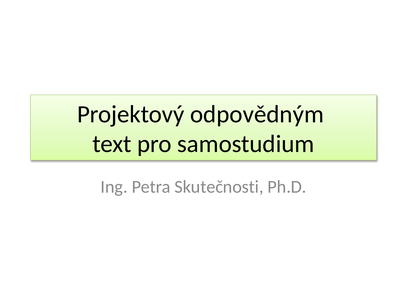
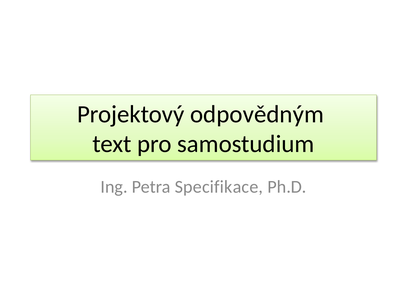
Skutečnosti: Skutečnosti -> Specifikace
